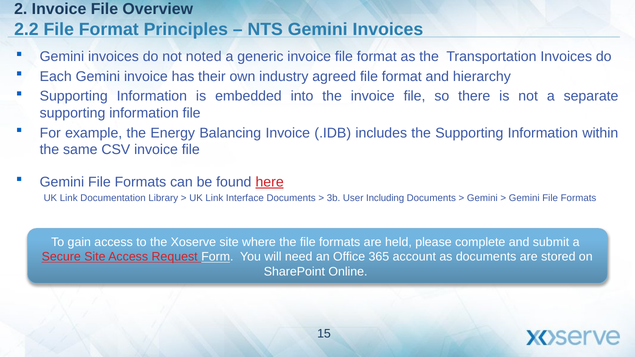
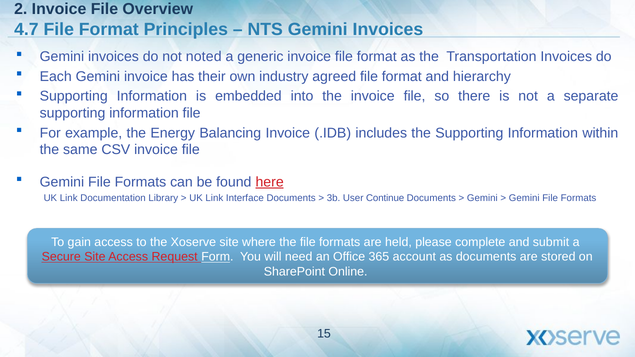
2.2: 2.2 -> 4.7
Including: Including -> Continue
